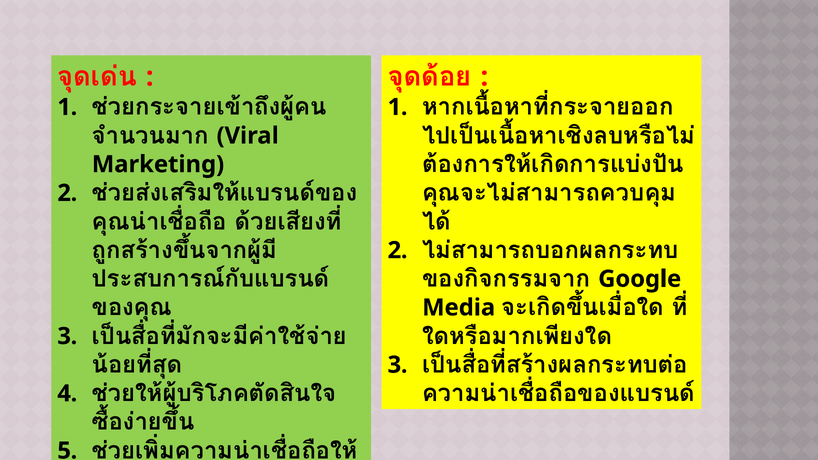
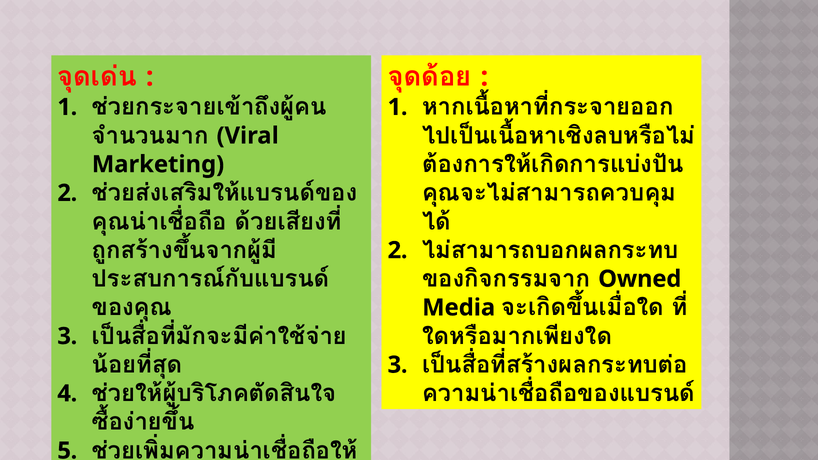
Google: Google -> Owned
